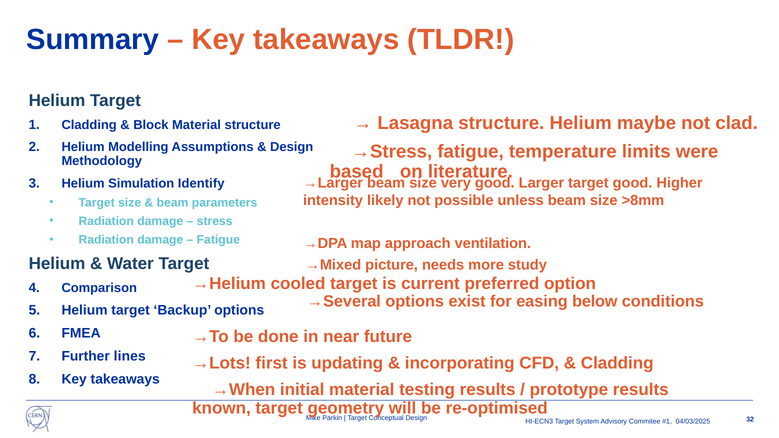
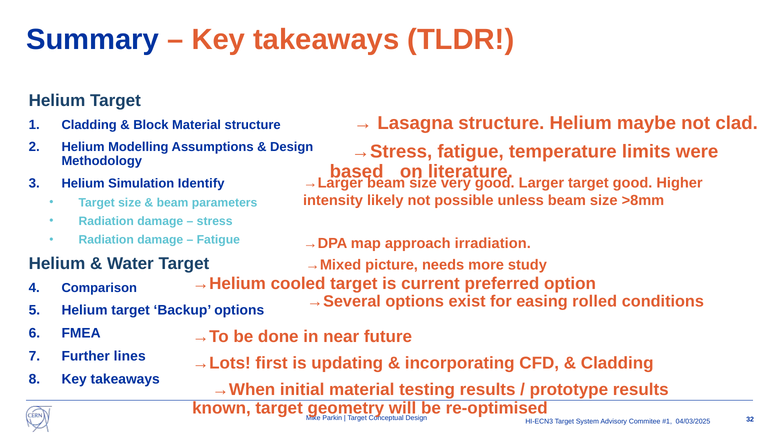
ventilation: ventilation -> irradiation
below: below -> rolled
